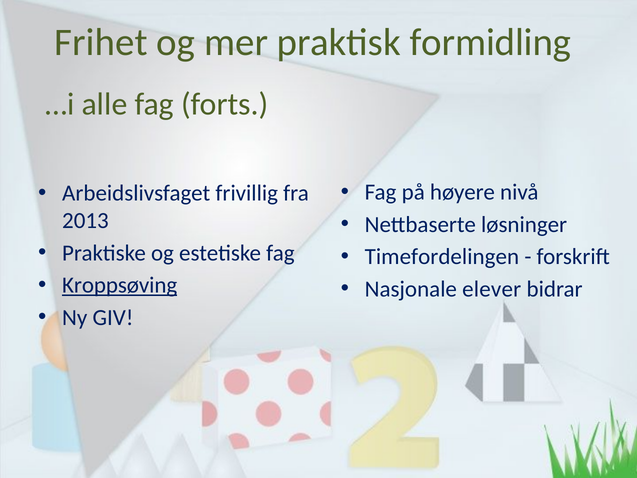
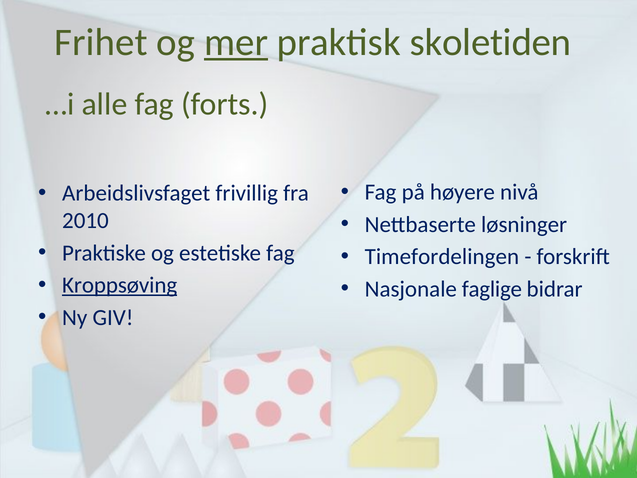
mer underline: none -> present
formidling: formidling -> skoletiden
2013: 2013 -> 2010
elever: elever -> faglige
